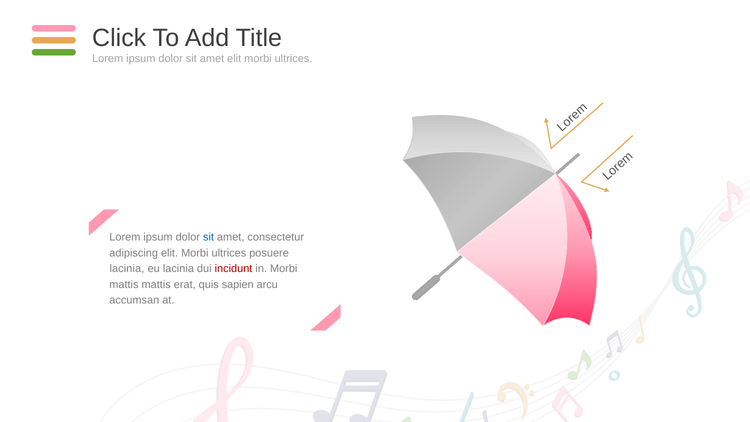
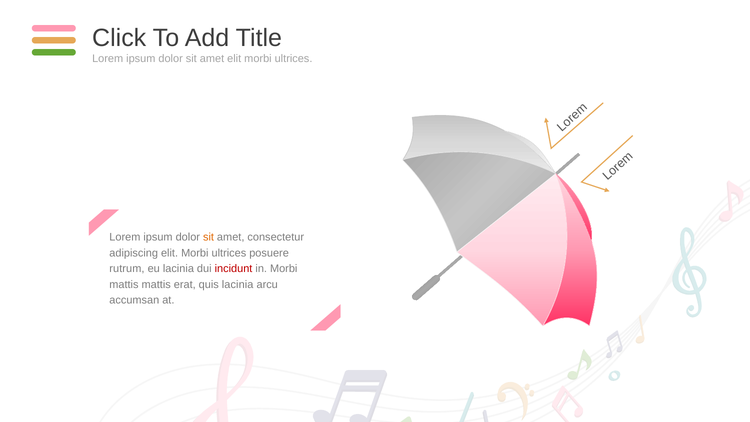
sit at (209, 237) colour: blue -> orange
lacinia at (127, 269): lacinia -> rutrum
quis sapien: sapien -> lacinia
